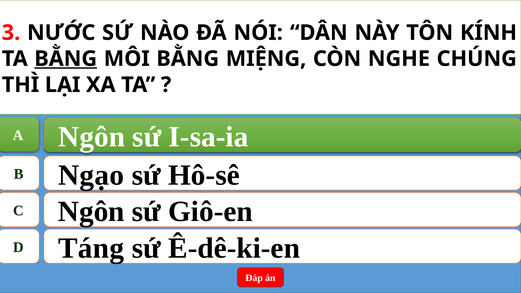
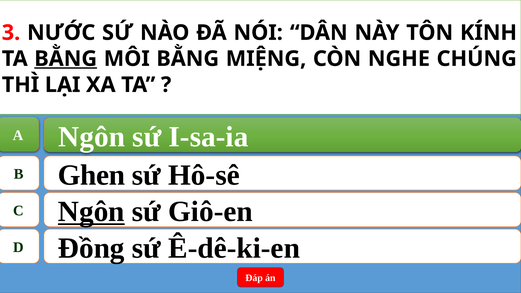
Ngạo: Ngạo -> Ghen
Ngôn at (91, 212) underline: none -> present
Táng: Táng -> Đồng
